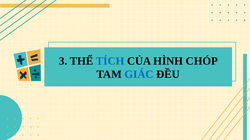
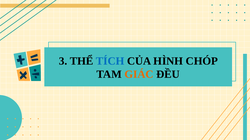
GIÁC colour: blue -> orange
